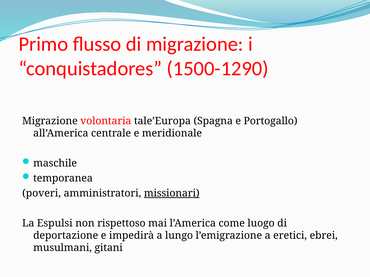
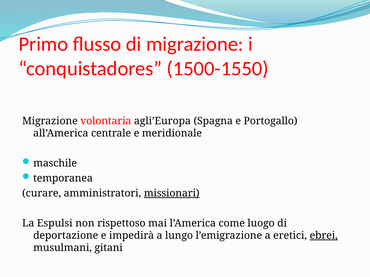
1500-1290: 1500-1290 -> 1500-1550
tale’Europa: tale’Europa -> agli’Europa
poveri: poveri -> curare
ebrei underline: none -> present
